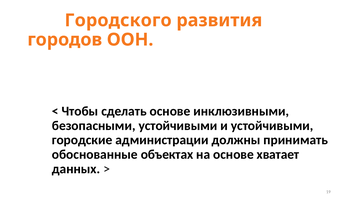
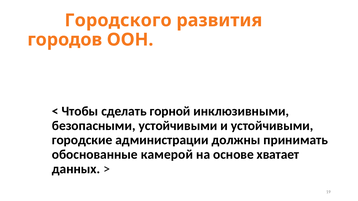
сделать основе: основе -> горной
объектах: объектах -> камерой
